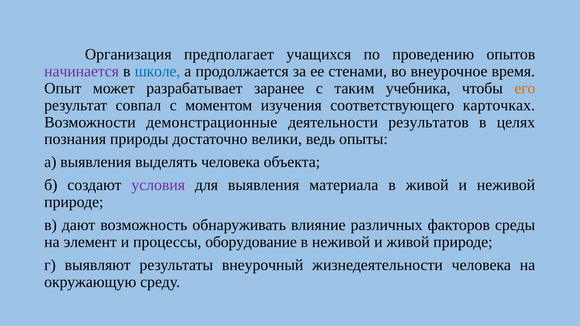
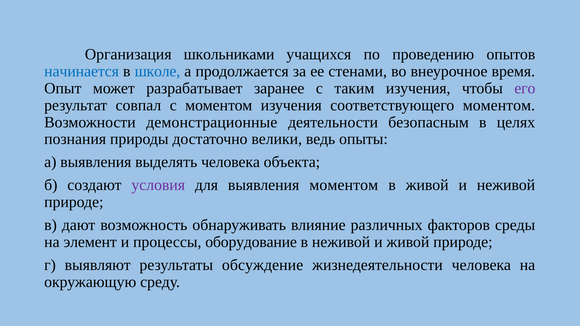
предполагает: предполагает -> школьниками
начинается colour: purple -> blue
таким учебника: учебника -> изучения
его colour: orange -> purple
соответствующего карточках: карточках -> моментом
результатов: результатов -> безопасным
выявления материала: материала -> моментом
внеурочный: внеурочный -> обсуждение
